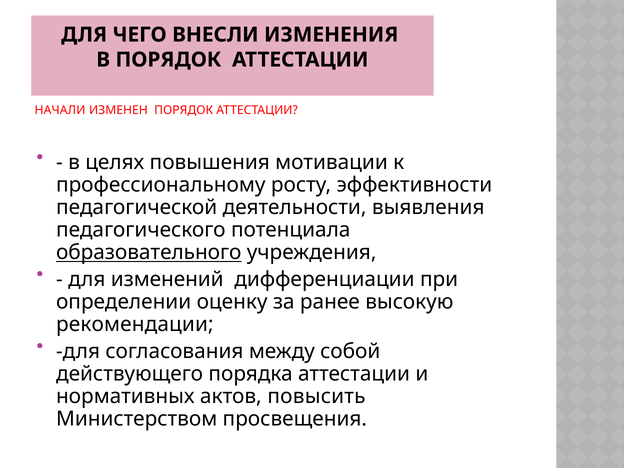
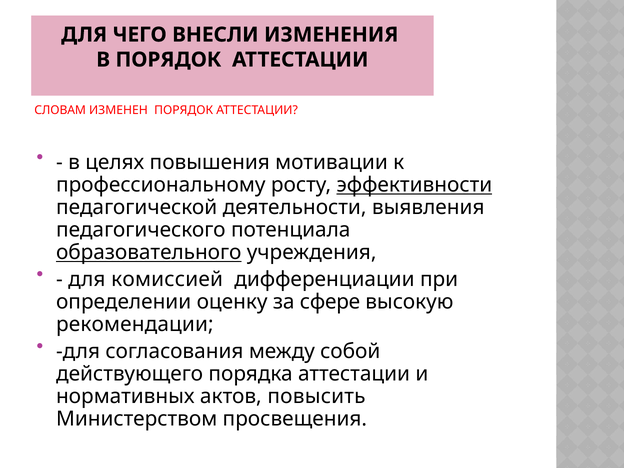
НАЧАЛИ: НАЧАЛИ -> СЛОВАМ
эффективности underline: none -> present
изменений: изменений -> комиссией
ранее: ранее -> сфере
